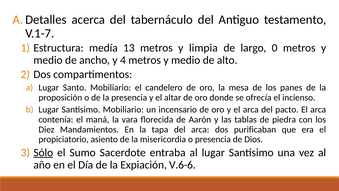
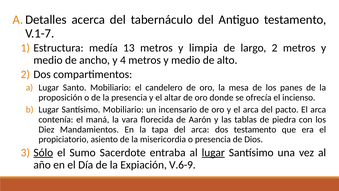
largo 0: 0 -> 2
dos purificaban: purificaban -> testamento
lugar at (213, 152) underline: none -> present
V.6-6: V.6-6 -> V.6-9
